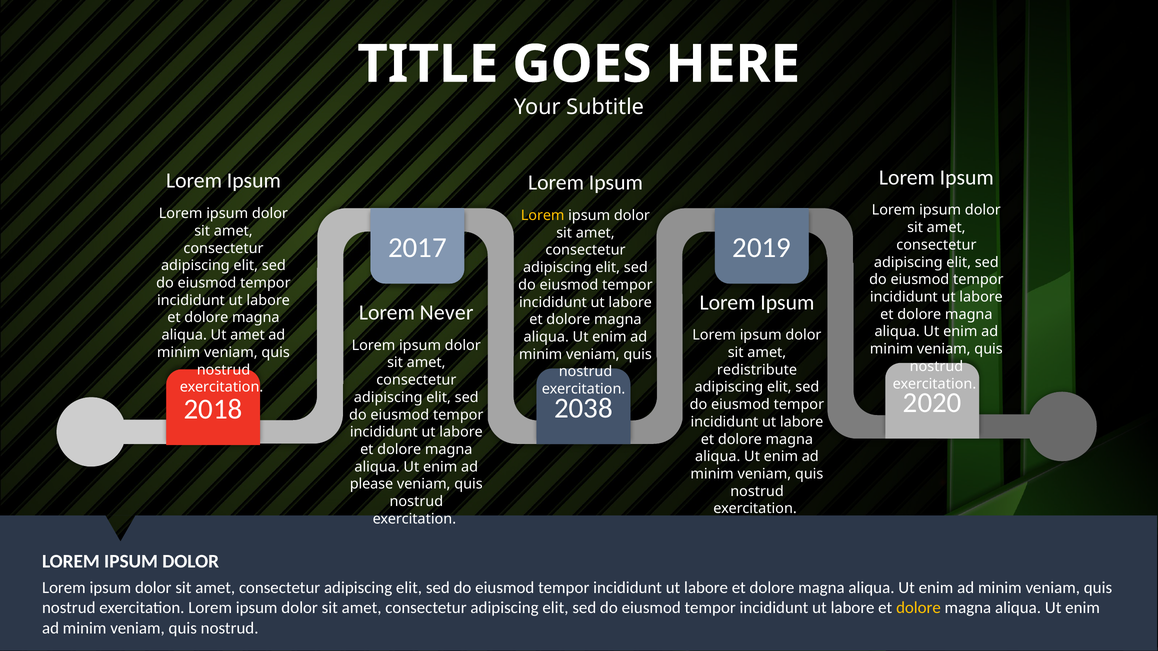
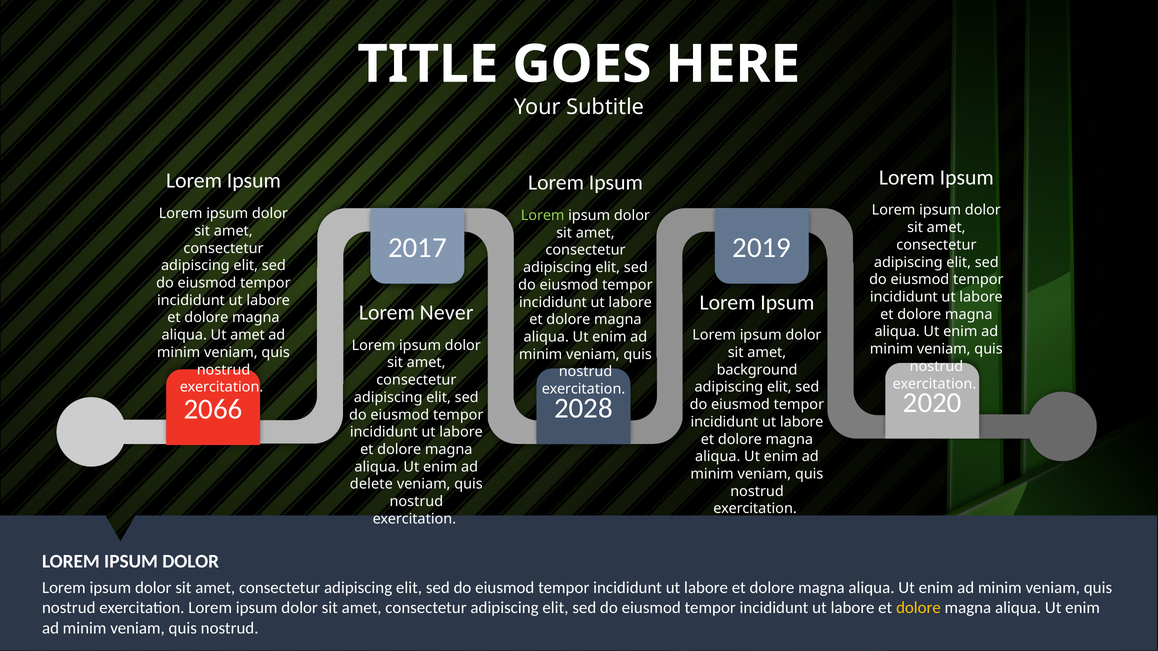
Lorem at (543, 216) colour: yellow -> light green
redistribute: redistribute -> background
2038: 2038 -> 2028
2018: 2018 -> 2066
please: please -> delete
